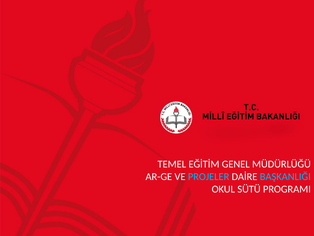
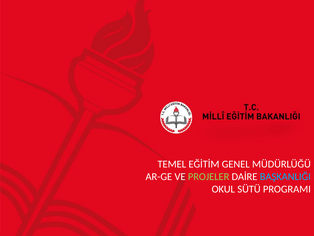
PROJELER colour: light blue -> light green
